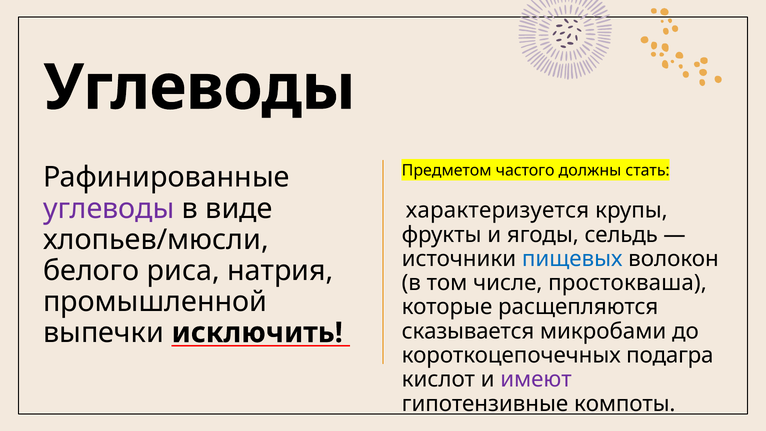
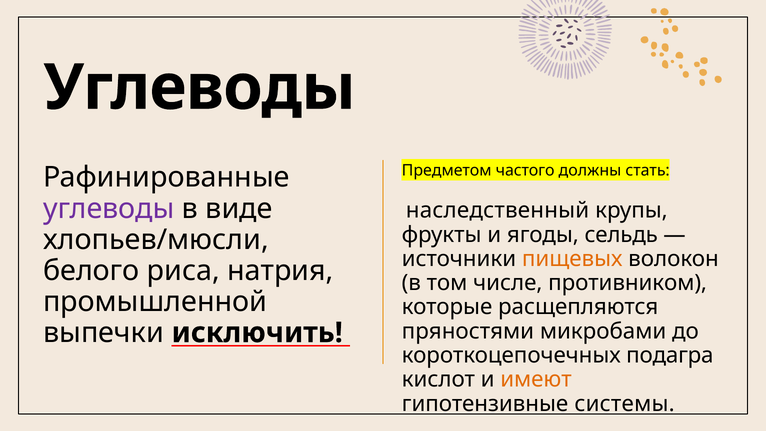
характеризуется: характеризуется -> наследственный
пищевых colour: blue -> orange
простокваша: простокваша -> противником
сказывается: сказывается -> пряностями
имеют colour: purple -> orange
компоты: компоты -> системы
